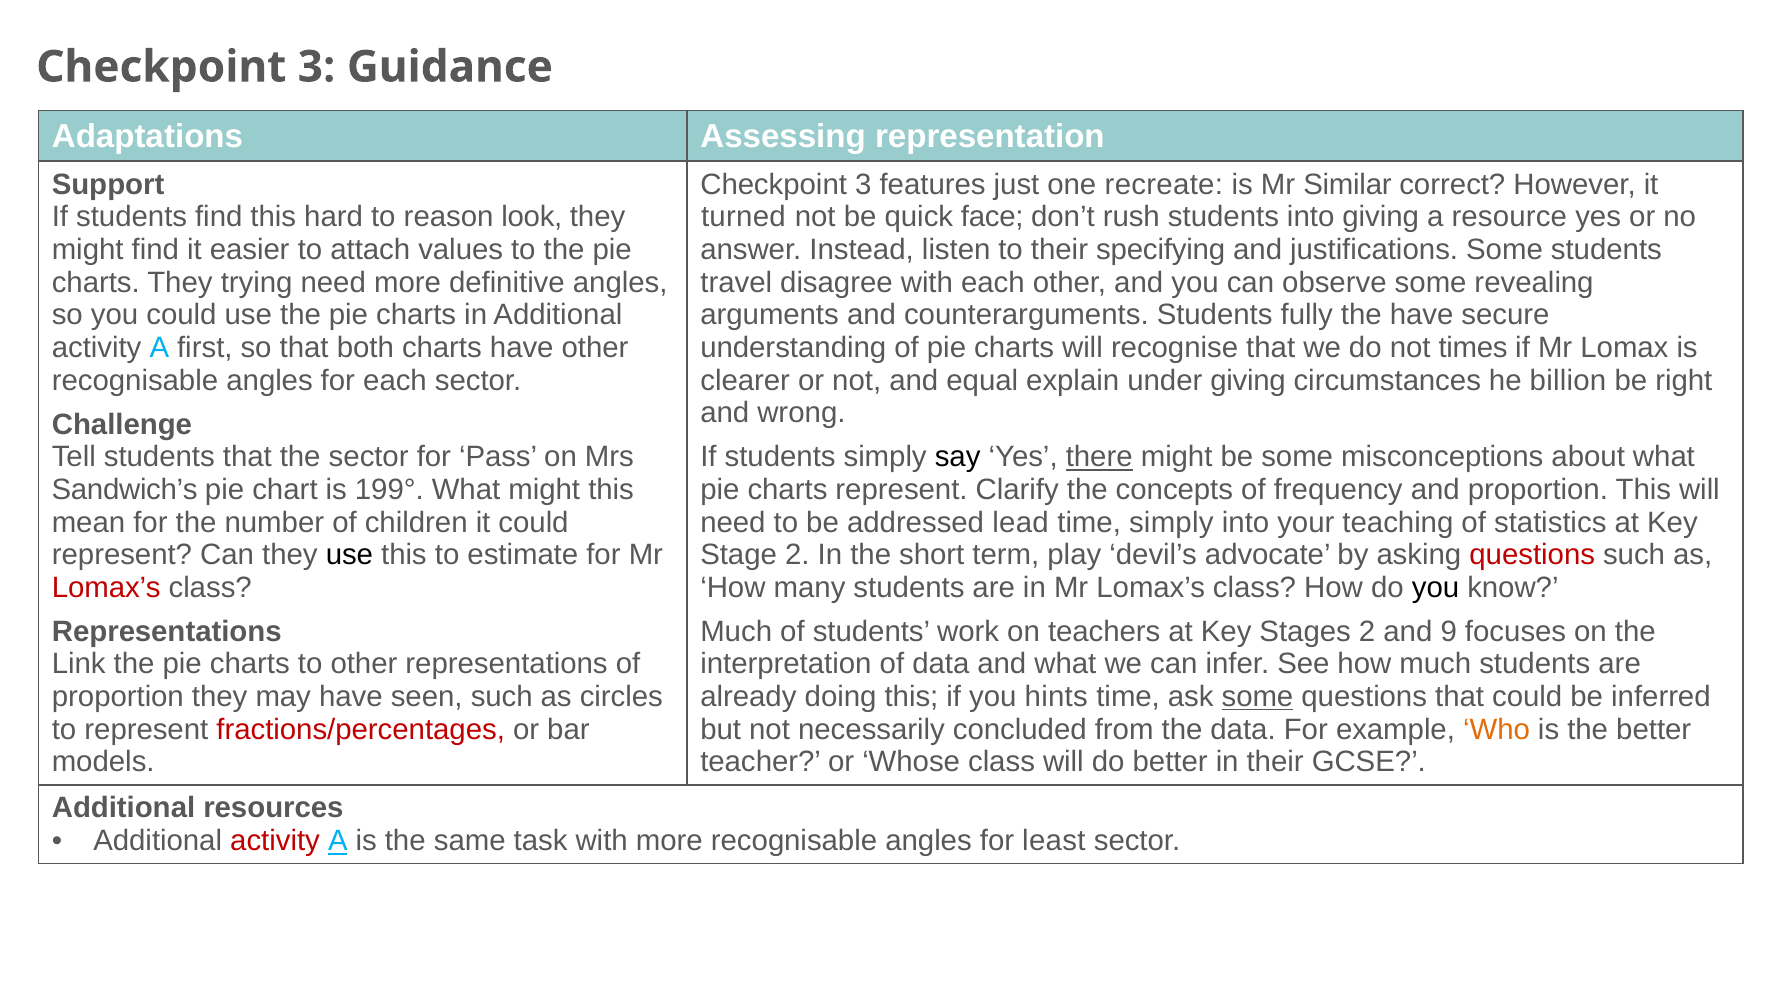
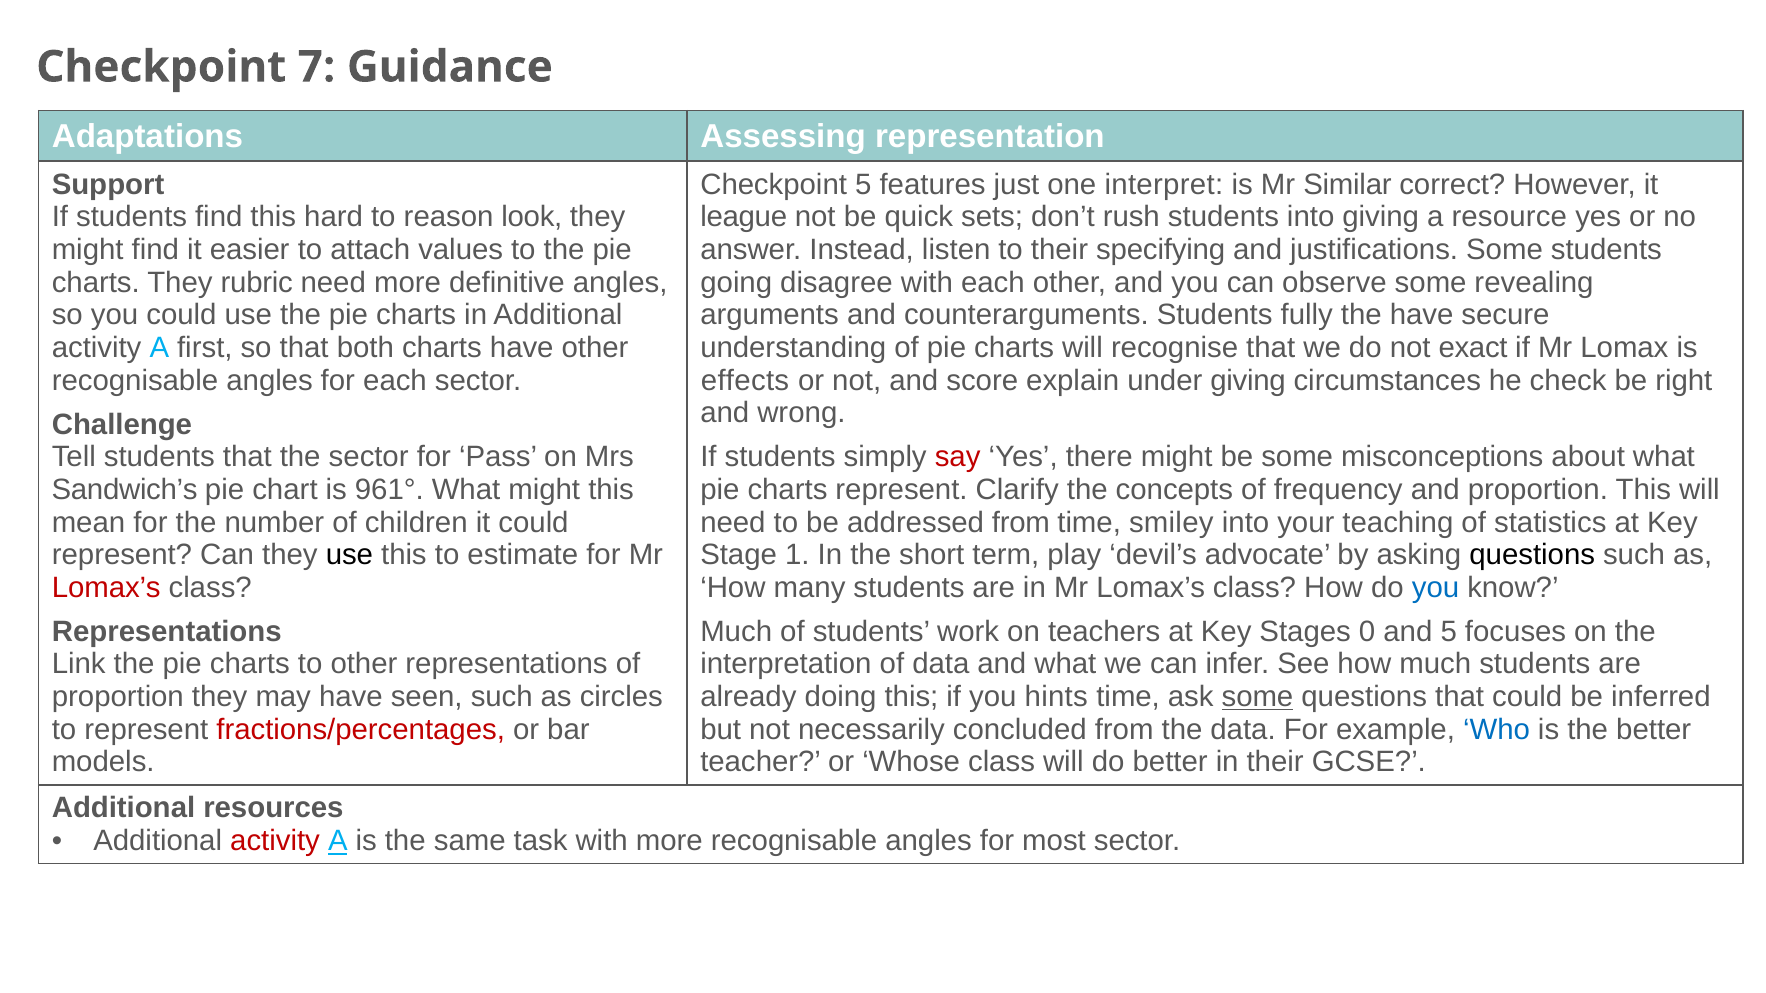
3 at (317, 67): 3 -> 7
3 at (863, 185): 3 -> 5
recreate: recreate -> interpret
turned: turned -> league
face: face -> sets
trying: trying -> rubric
travel: travel -> going
times: times -> exact
clearer: clearer -> effects
equal: equal -> score
billion: billion -> check
say colour: black -> red
there underline: present -> none
199°: 199° -> 961°
addressed lead: lead -> from
time simply: simply -> smiley
Stage 2: 2 -> 1
questions at (1532, 555) colour: red -> black
you at (1436, 588) colour: black -> blue
Stages 2: 2 -> 0
and 9: 9 -> 5
Who colour: orange -> blue
least: least -> most
